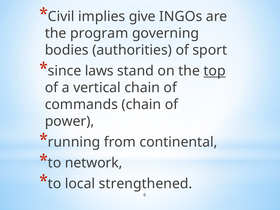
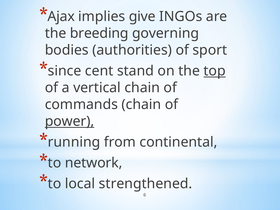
Civil: Civil -> Ajax
program: program -> breeding
laws: laws -> cent
power underline: none -> present
